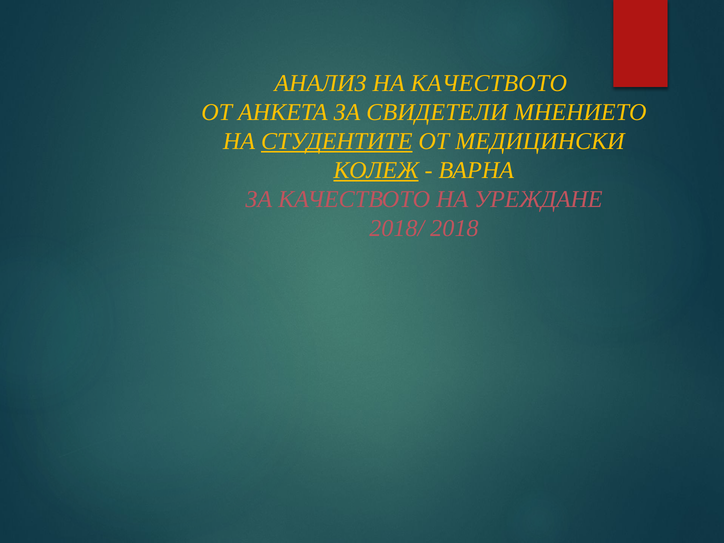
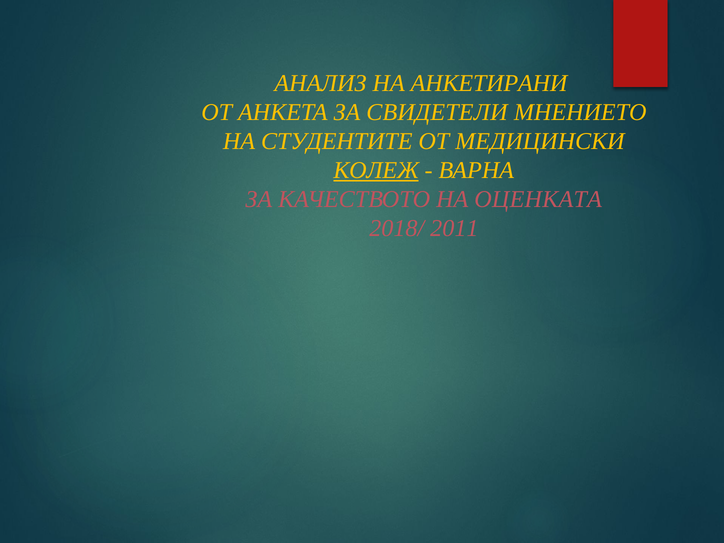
НА КАЧЕСТВОТО: КАЧЕСТВОТО -> АНКЕТИРАНИ
СТУДЕНТИТЕ underline: present -> none
УРЕЖДАНЕ: УРЕЖДАНЕ -> ОЦЕНКАТА
2018: 2018 -> 2011
